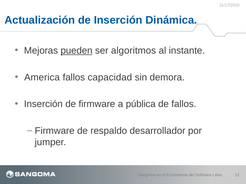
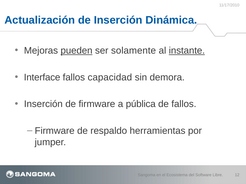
algoritmos: algoritmos -> solamente
instante underline: none -> present
America: America -> Interface
desarrollador: desarrollador -> herramientas
